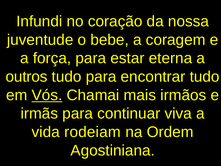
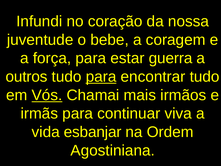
eterna: eterna -> guerra
para at (101, 77) underline: none -> present
rodeiam: rodeiam -> esbanjar
